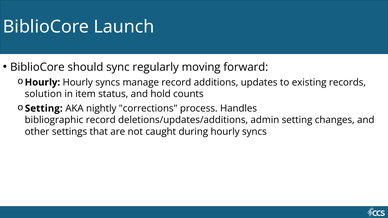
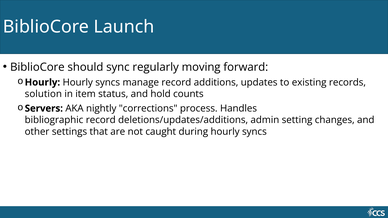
Setting at (44, 109): Setting -> Servers
